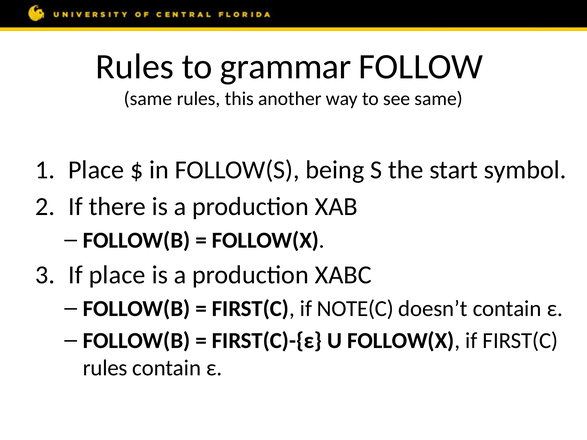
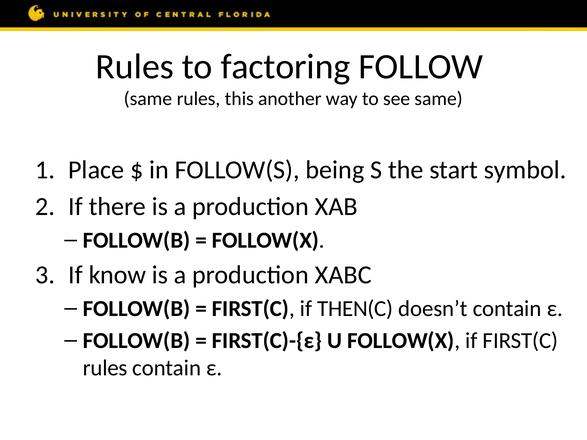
grammar: grammar -> factoring
If place: place -> know
NOTE(C: NOTE(C -> THEN(C
